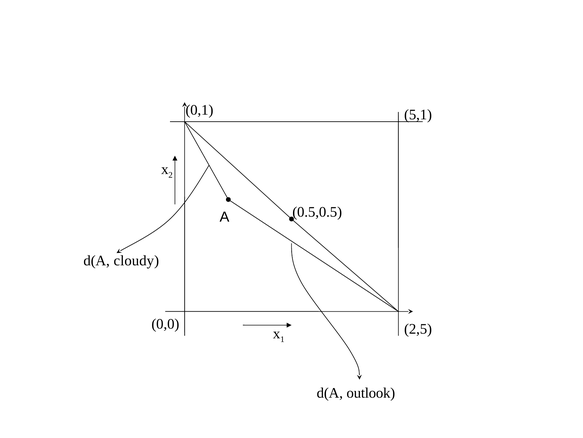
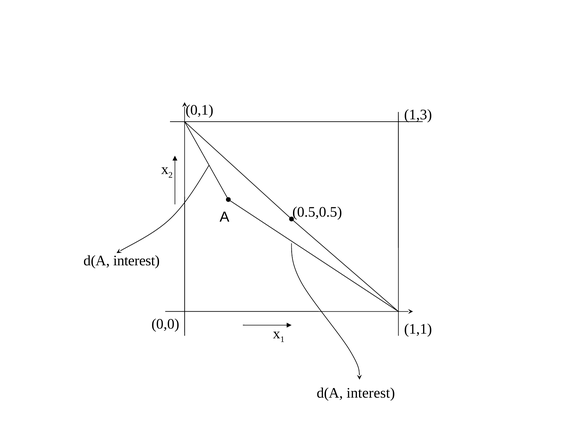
5,1: 5,1 -> 1,3
cloudy at (136, 260): cloudy -> interest
2,5: 2,5 -> 1,1
outlook at (371, 392): outlook -> interest
